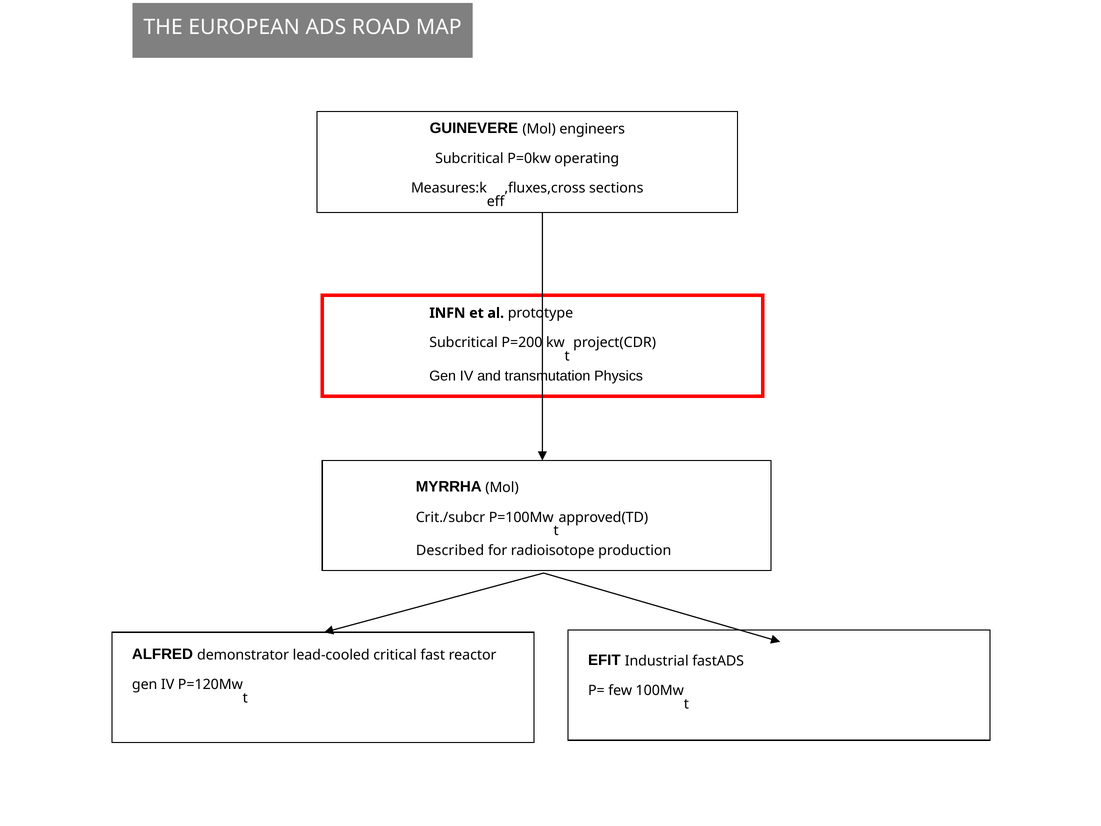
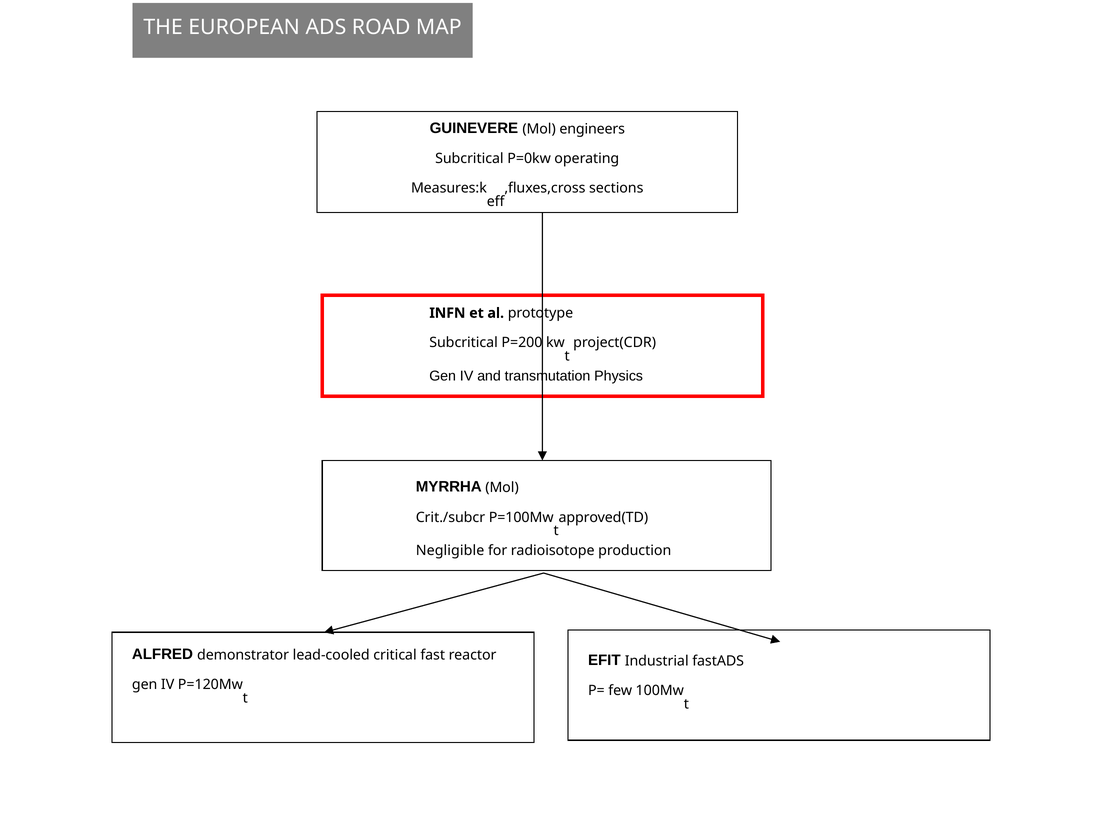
Described: Described -> Negligible
